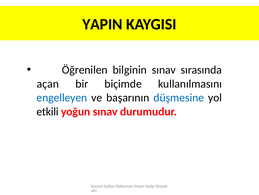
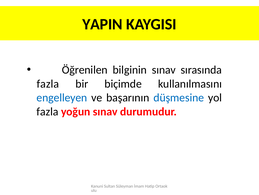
açan at (48, 84): açan -> fazla
etkili at (48, 111): etkili -> fazla
